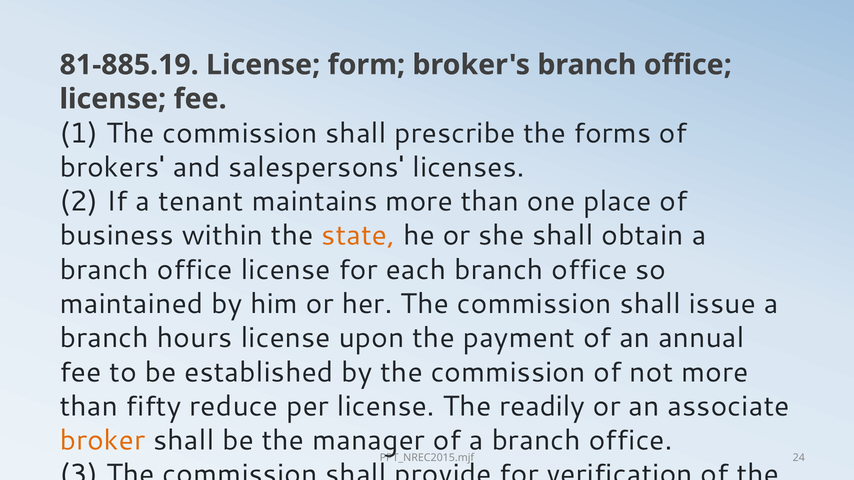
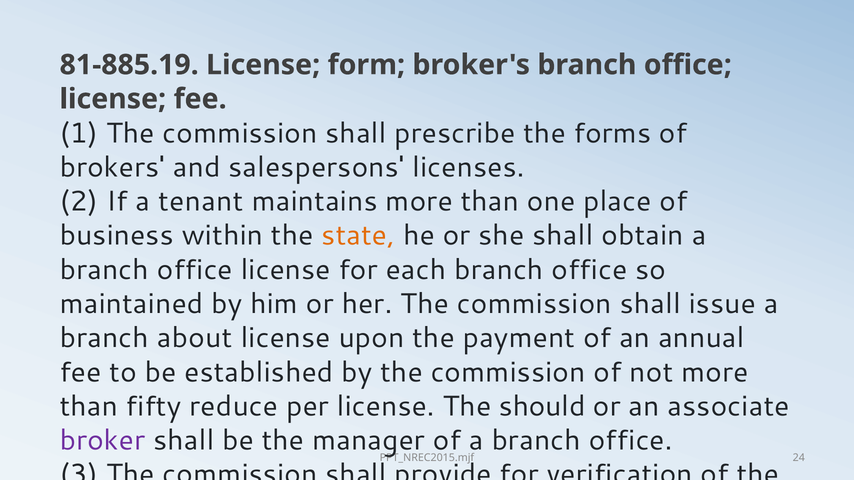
hours: hours -> about
The readily: readily -> should
broker colour: orange -> purple
